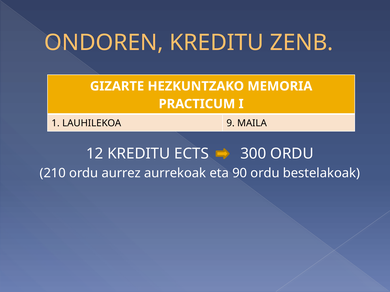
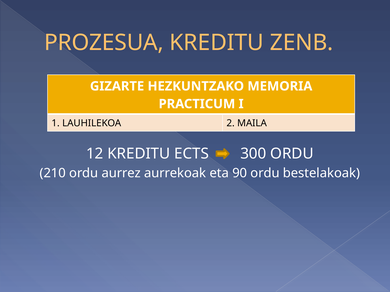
ONDOREN: ONDOREN -> PROZESUA
9: 9 -> 2
